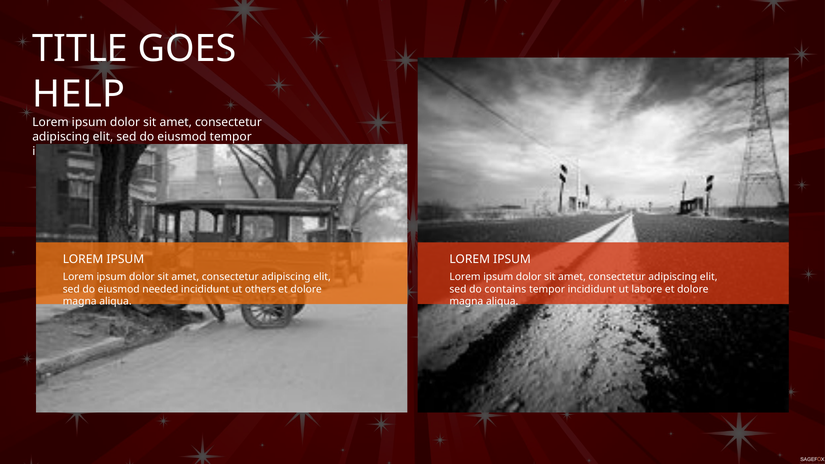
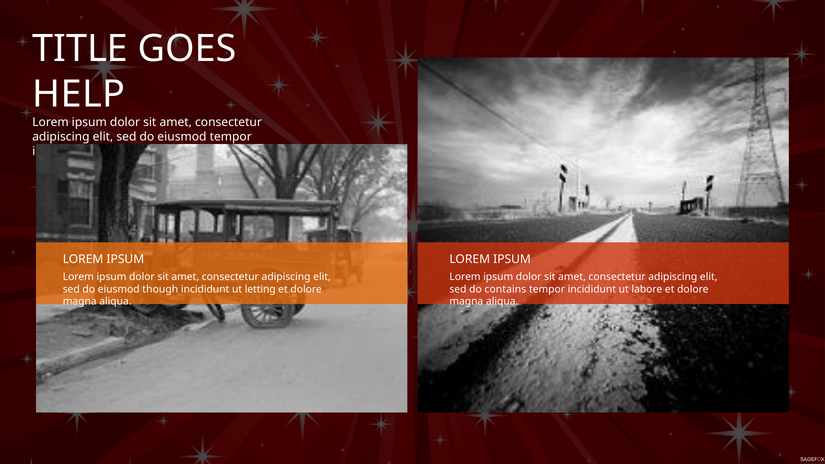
needed: needed -> though
others: others -> letting
